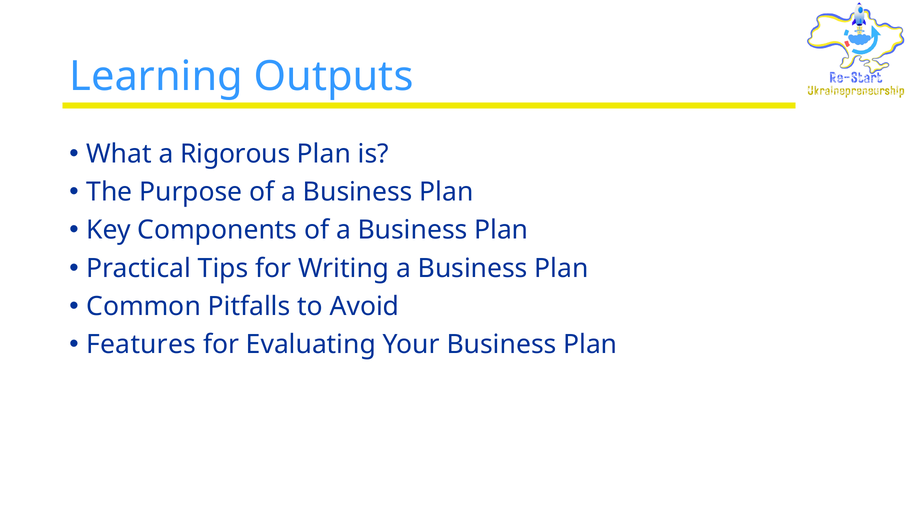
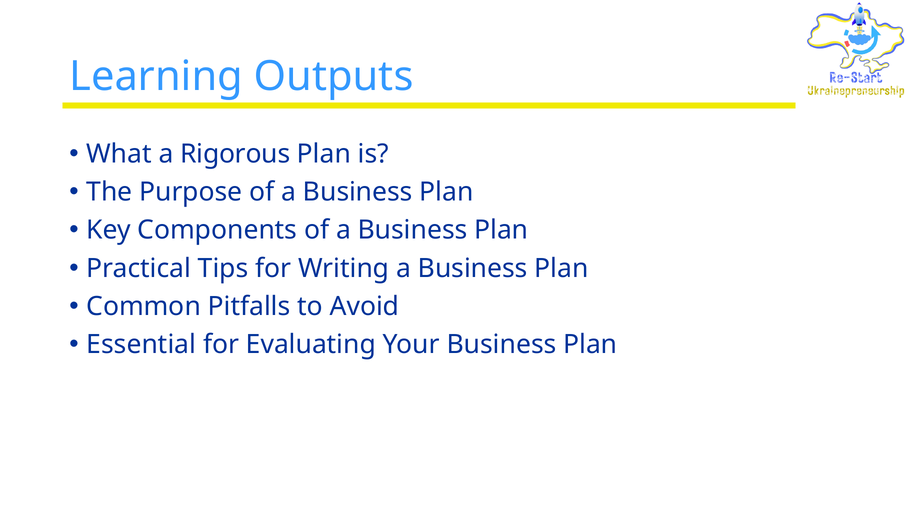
Features: Features -> Essential
